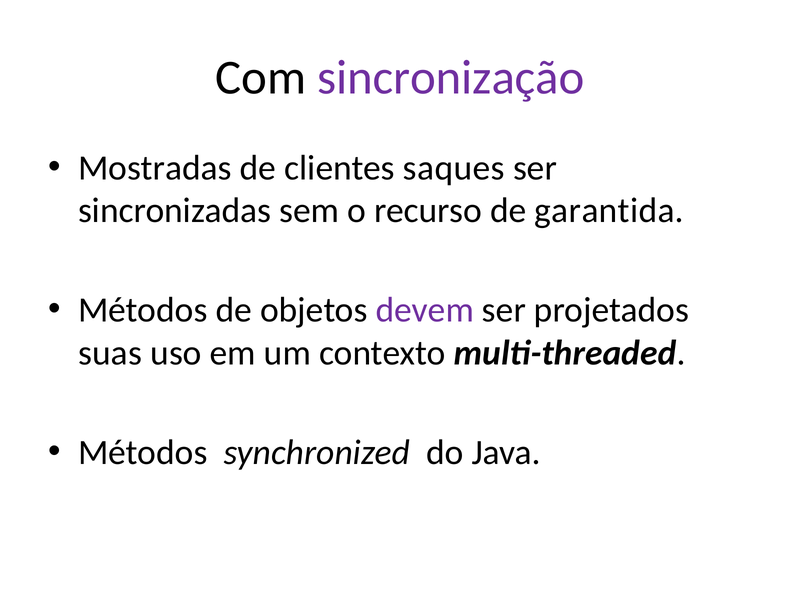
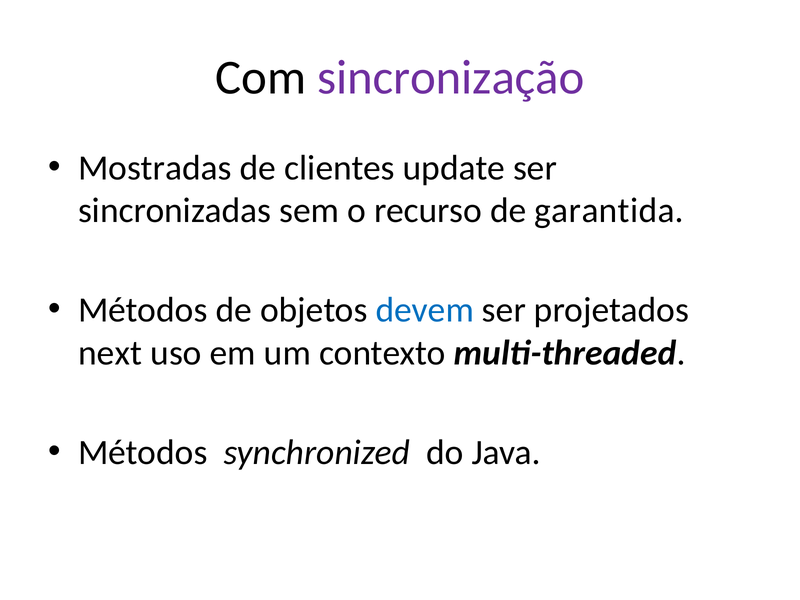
saques: saques -> update
devem colour: purple -> blue
suas: suas -> next
